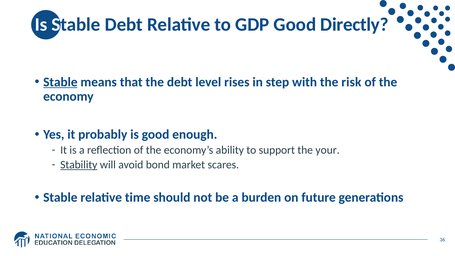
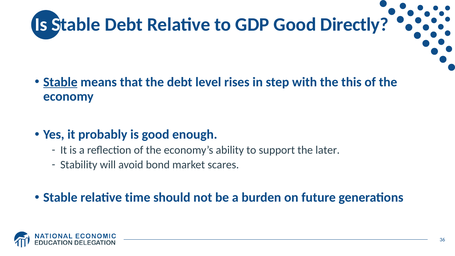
risk: risk -> this
your: your -> later
Stability underline: present -> none
